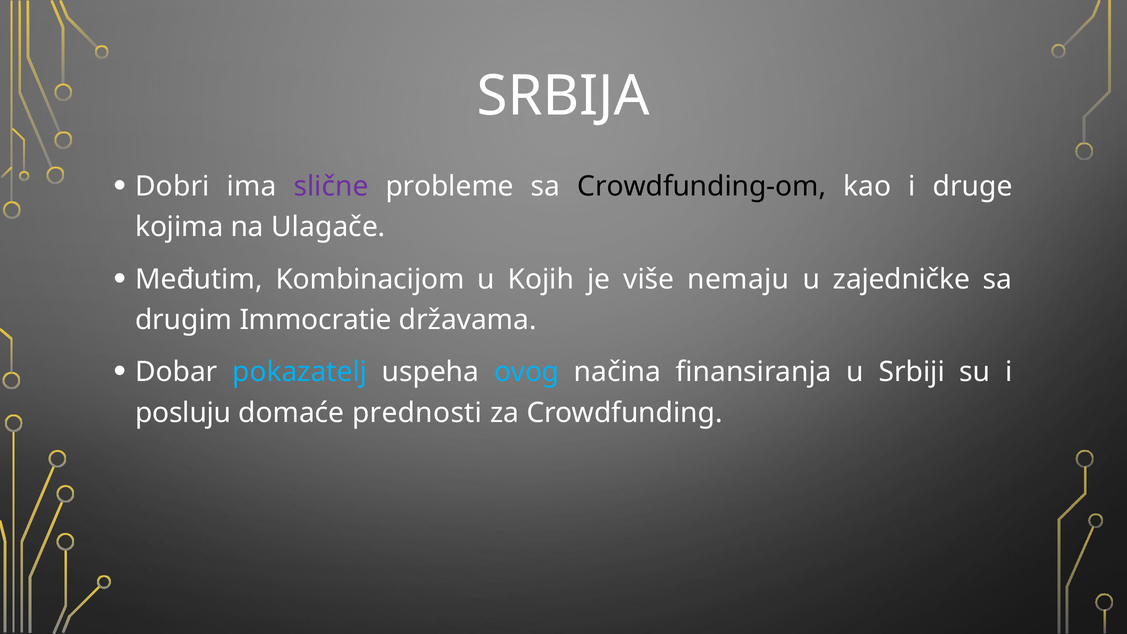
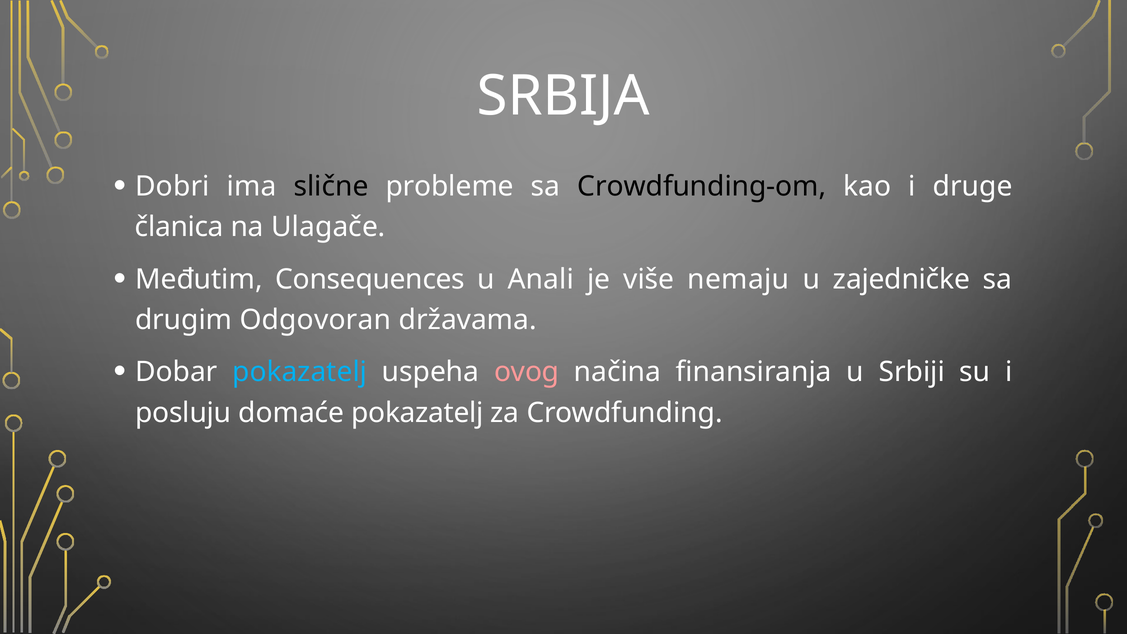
slične colour: purple -> black
kojima: kojima -> članica
Kombinacijom: Kombinacijom -> Consequences
Kojih: Kojih -> Anali
Immocratie: Immocratie -> Odgovoran
ovog colour: light blue -> pink
domaće prednosti: prednosti -> pokazatelj
